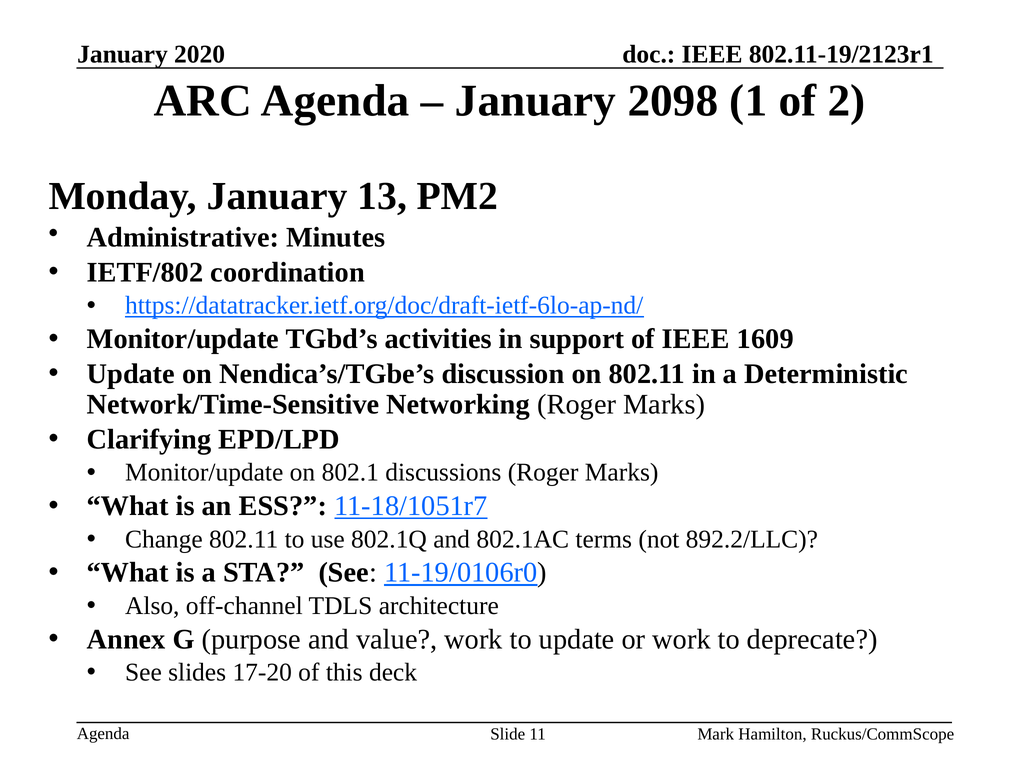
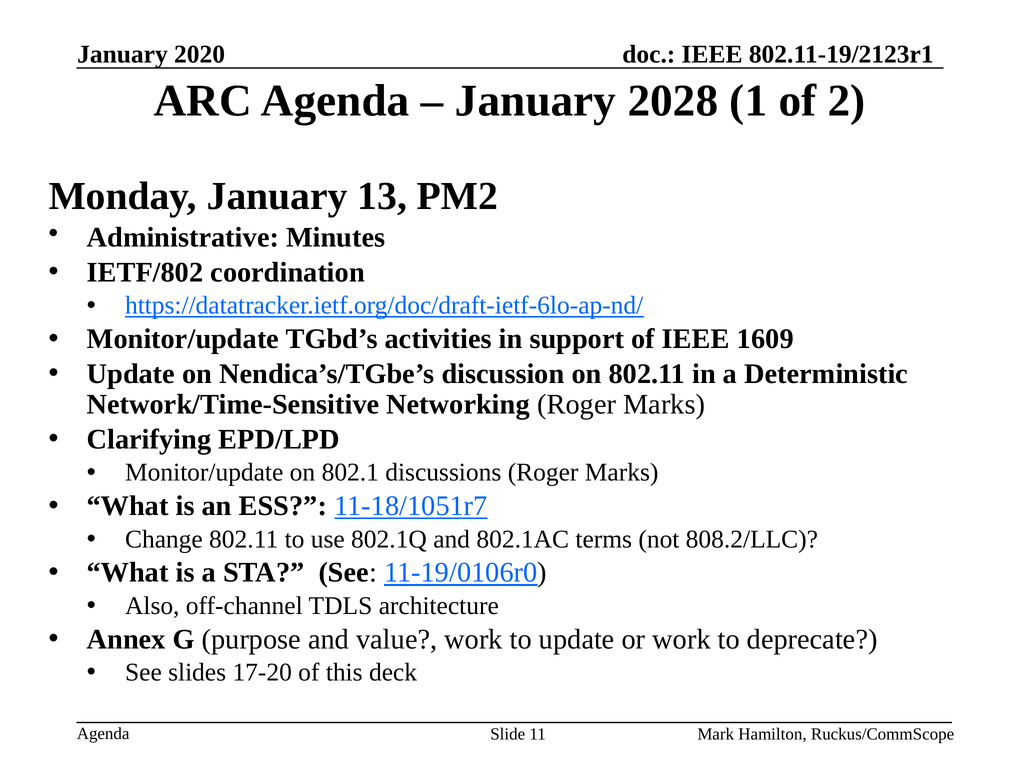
2098: 2098 -> 2028
892.2/LLC: 892.2/LLC -> 808.2/LLC
